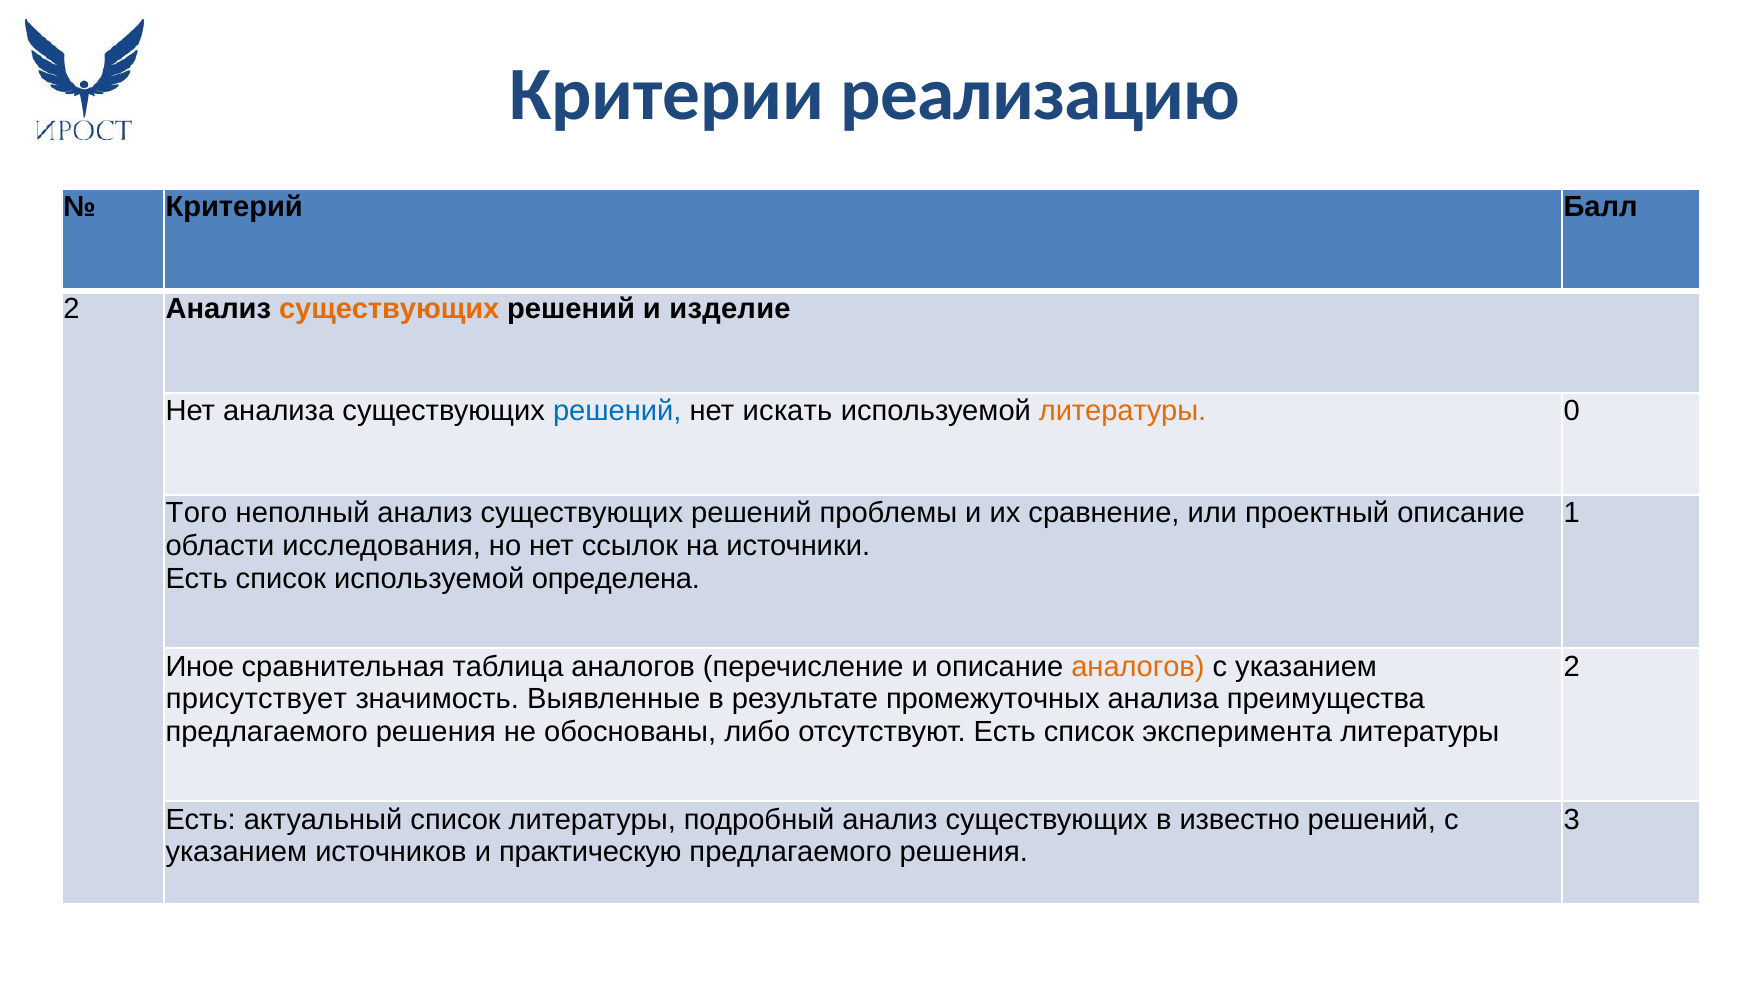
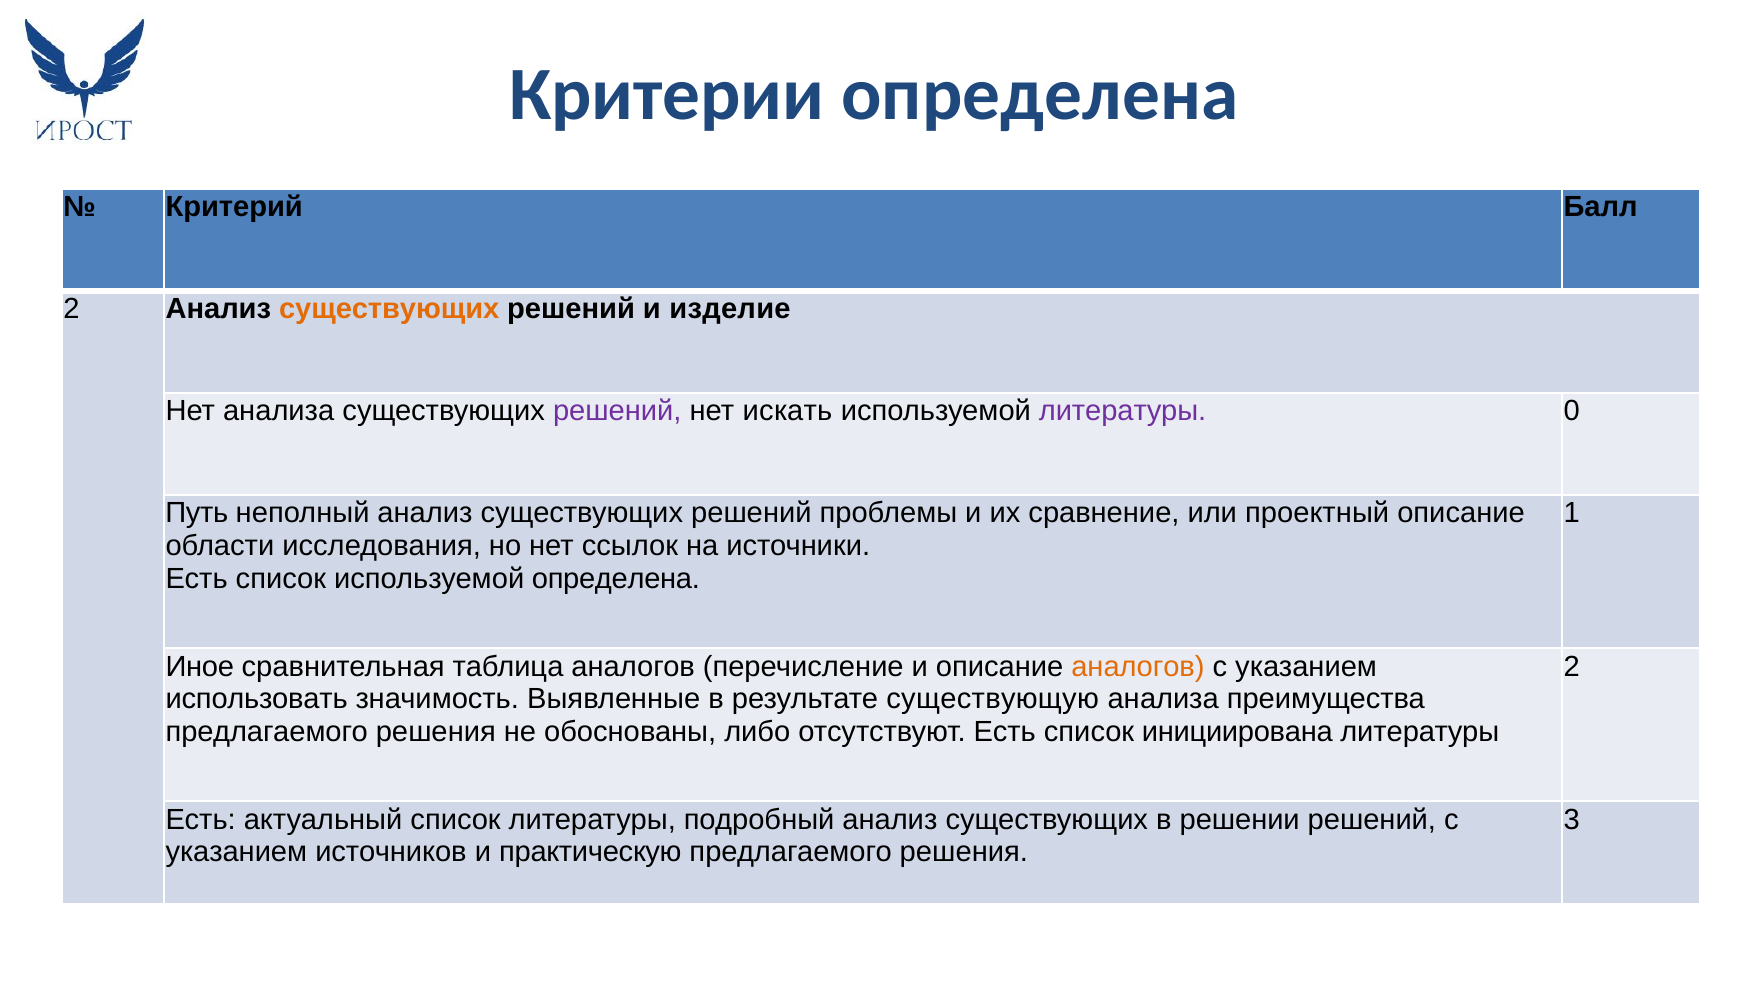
Критерии реализацию: реализацию -> определена
решений at (617, 411) colour: blue -> purple
литературы at (1123, 411) colour: orange -> purple
Того: Того -> Путь
присутствует: присутствует -> использовать
промежуточных: промежуточных -> существующую
эксперимента: эксперимента -> инициирована
известно: известно -> решении
